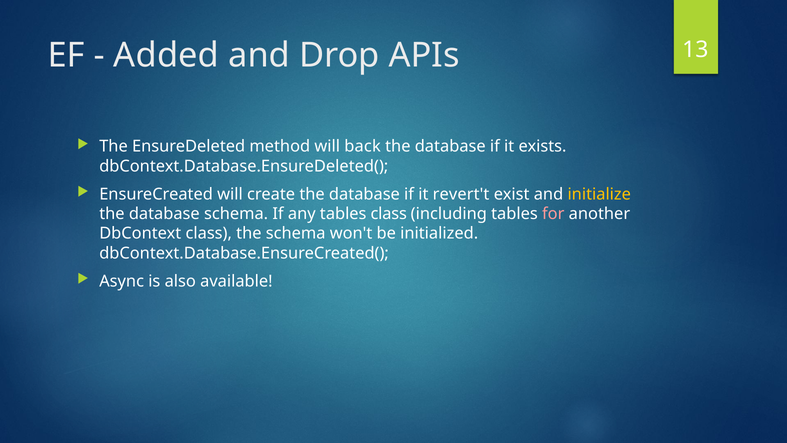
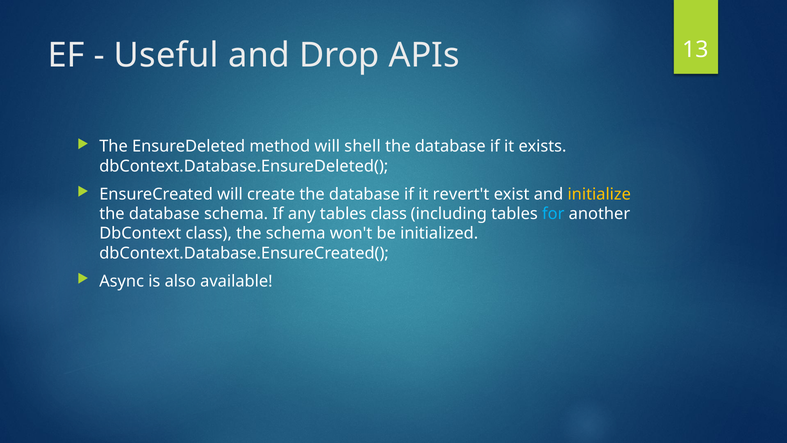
Added: Added -> Useful
back: back -> shell
for colour: pink -> light blue
